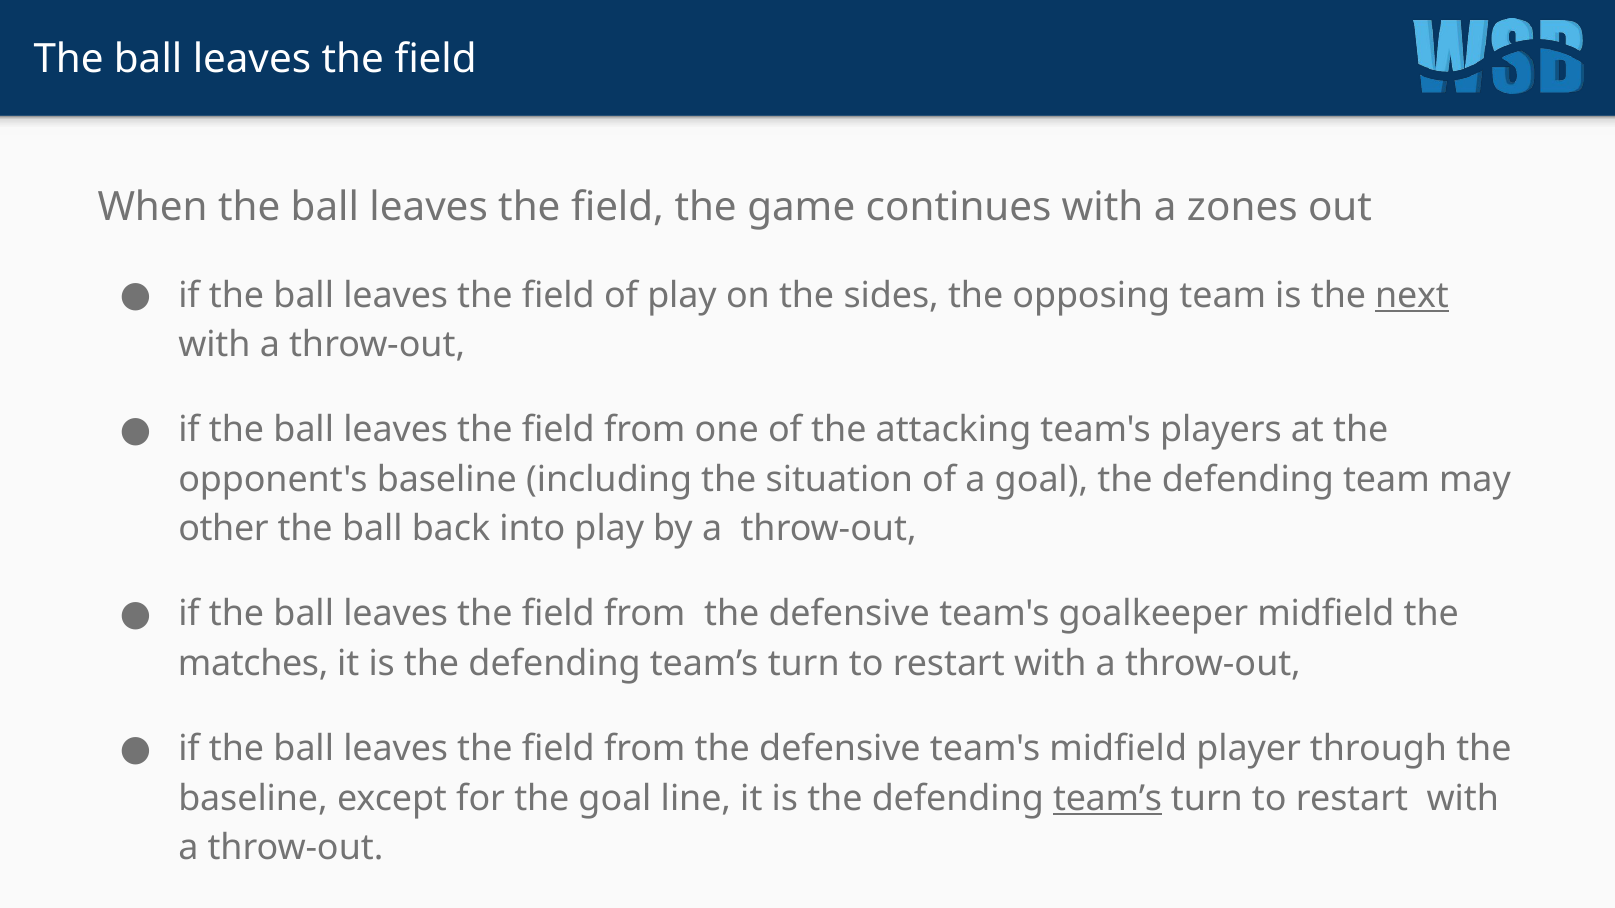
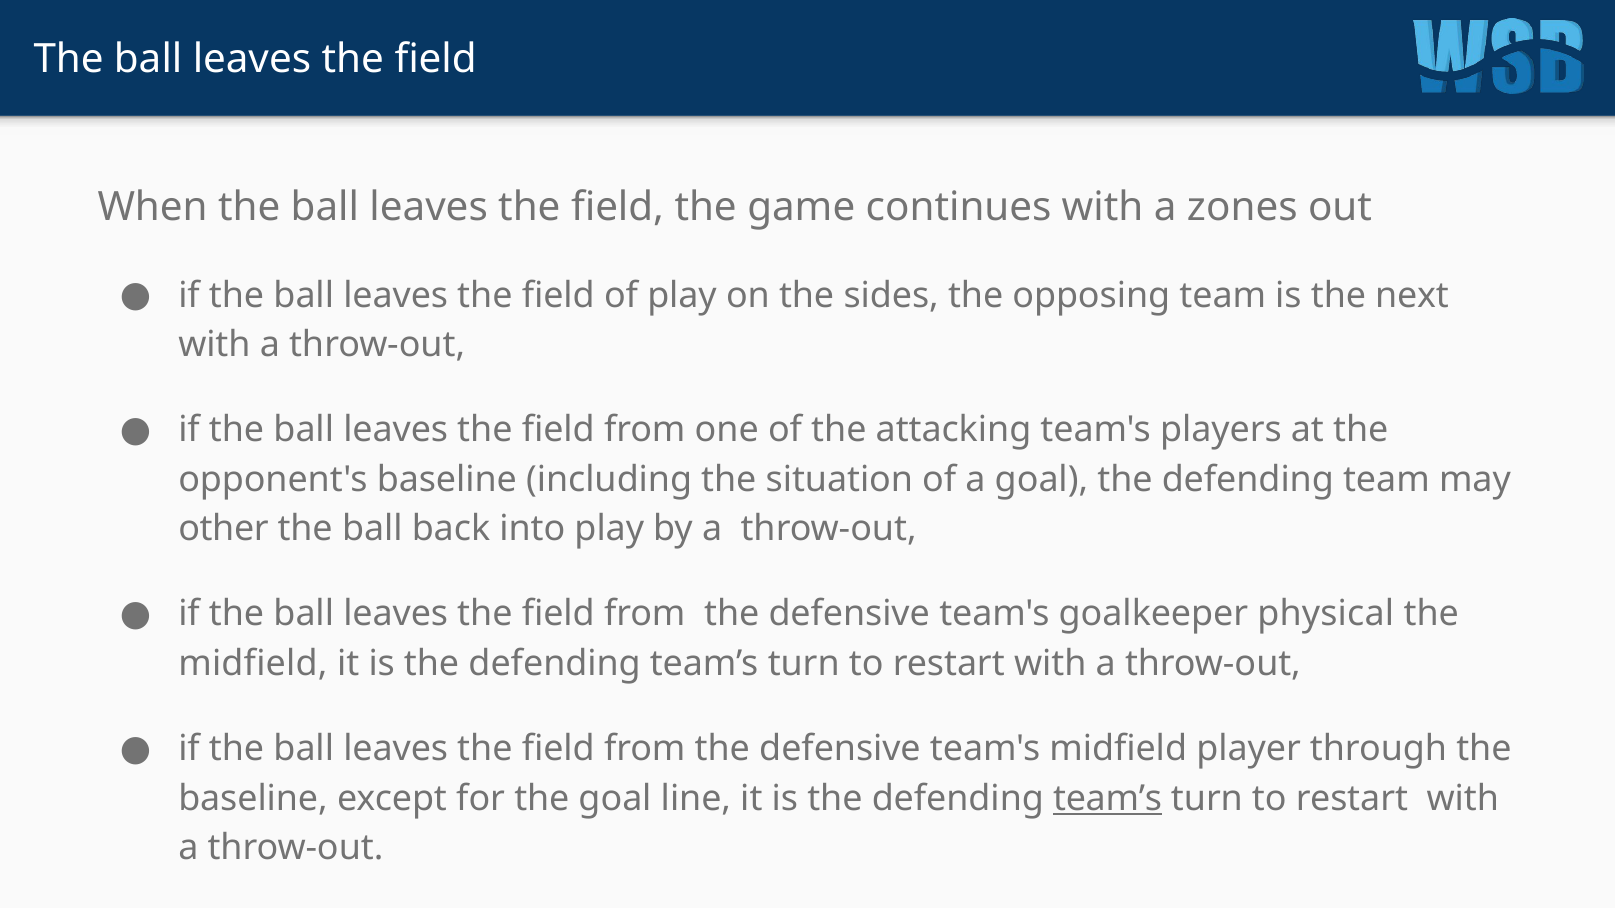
next underline: present -> none
goalkeeper midfield: midfield -> physical
matches at (253, 664): matches -> midfield
